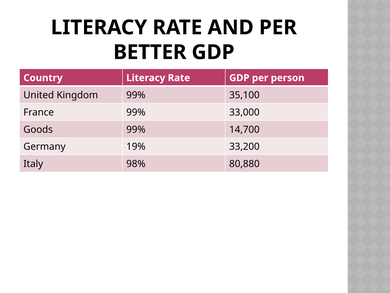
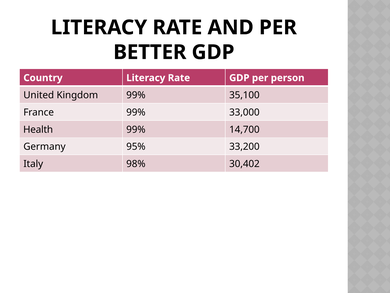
Goods: Goods -> Health
19%: 19% -> 95%
80,880: 80,880 -> 30,402
